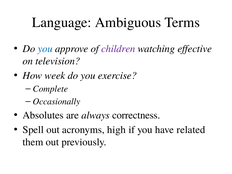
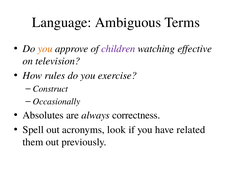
you at (45, 49) colour: blue -> orange
week: week -> rules
Complete: Complete -> Construct
high: high -> look
